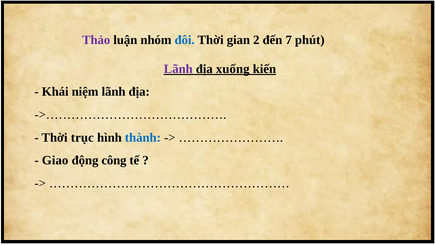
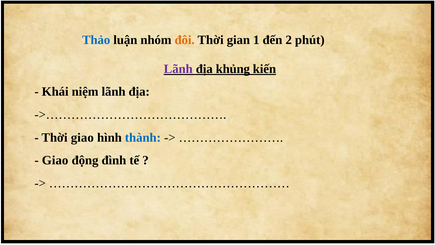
Thảo colour: purple -> blue
đôi colour: blue -> orange
2: 2 -> 1
7: 7 -> 2
xuống: xuống -> khủng
Thời trục: trục -> giao
công: công -> đình
